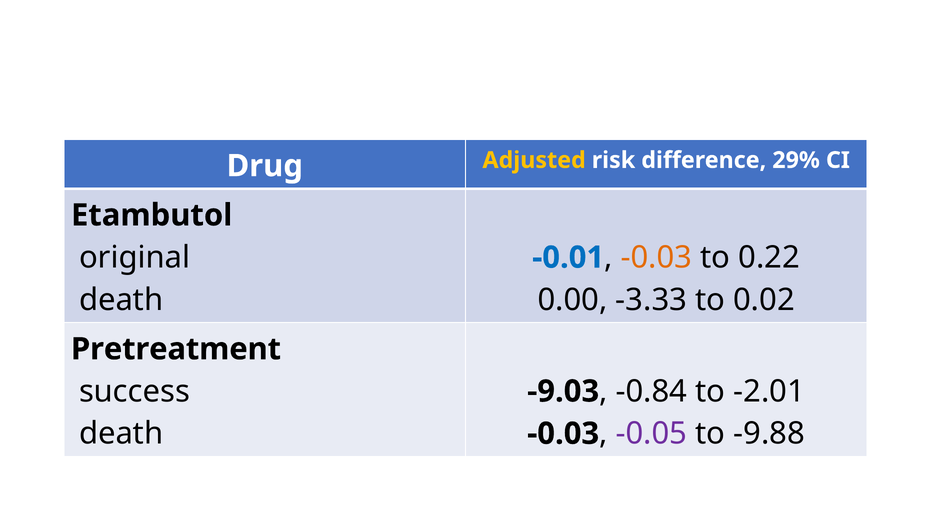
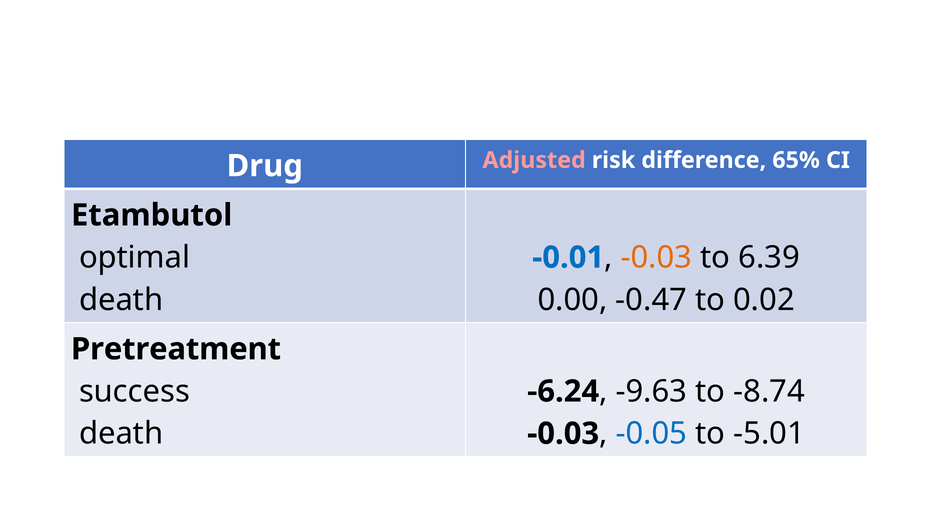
Adjusted colour: yellow -> pink
29%: 29% -> 65%
original: original -> optimal
0.22: 0.22 -> 6.39
-3.33: -3.33 -> -0.47
-9.03: -9.03 -> -6.24
-0.84: -0.84 -> -9.63
-2.01: -2.01 -> -8.74
-0.05 colour: purple -> blue
-9.88: -9.88 -> -5.01
